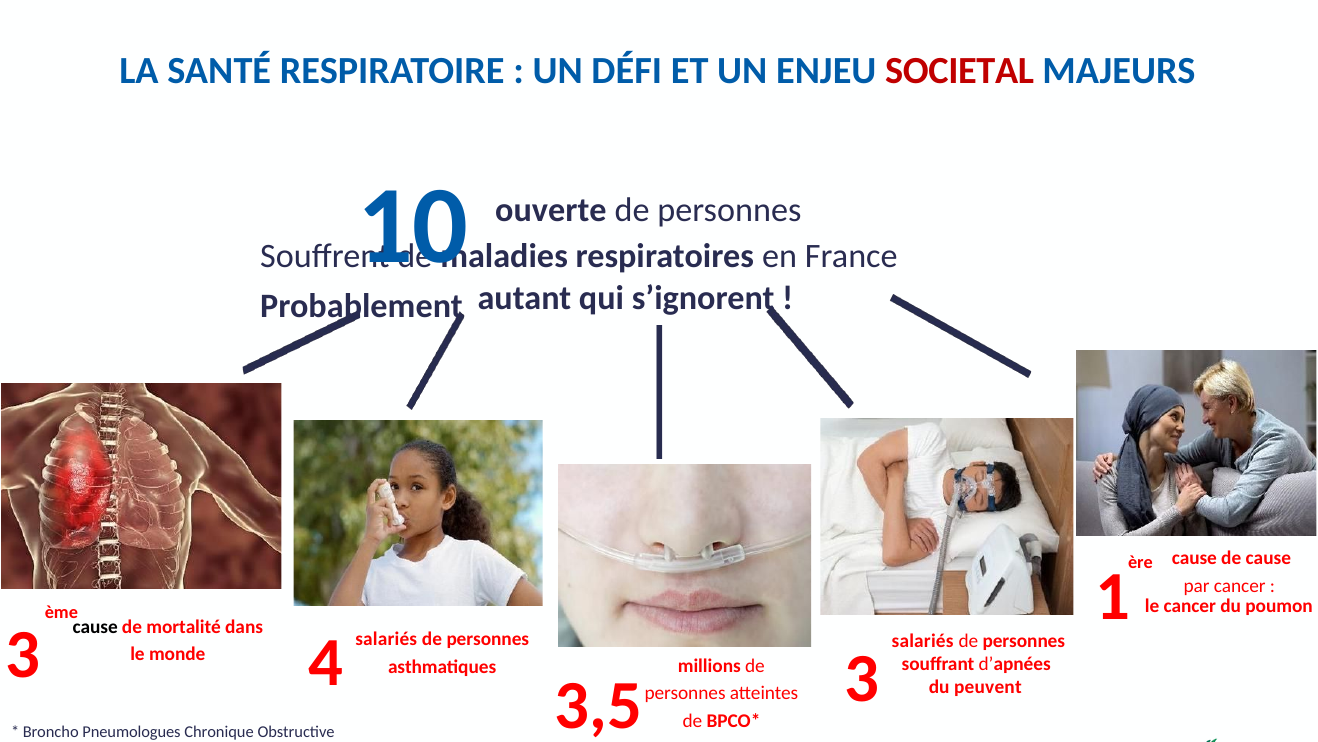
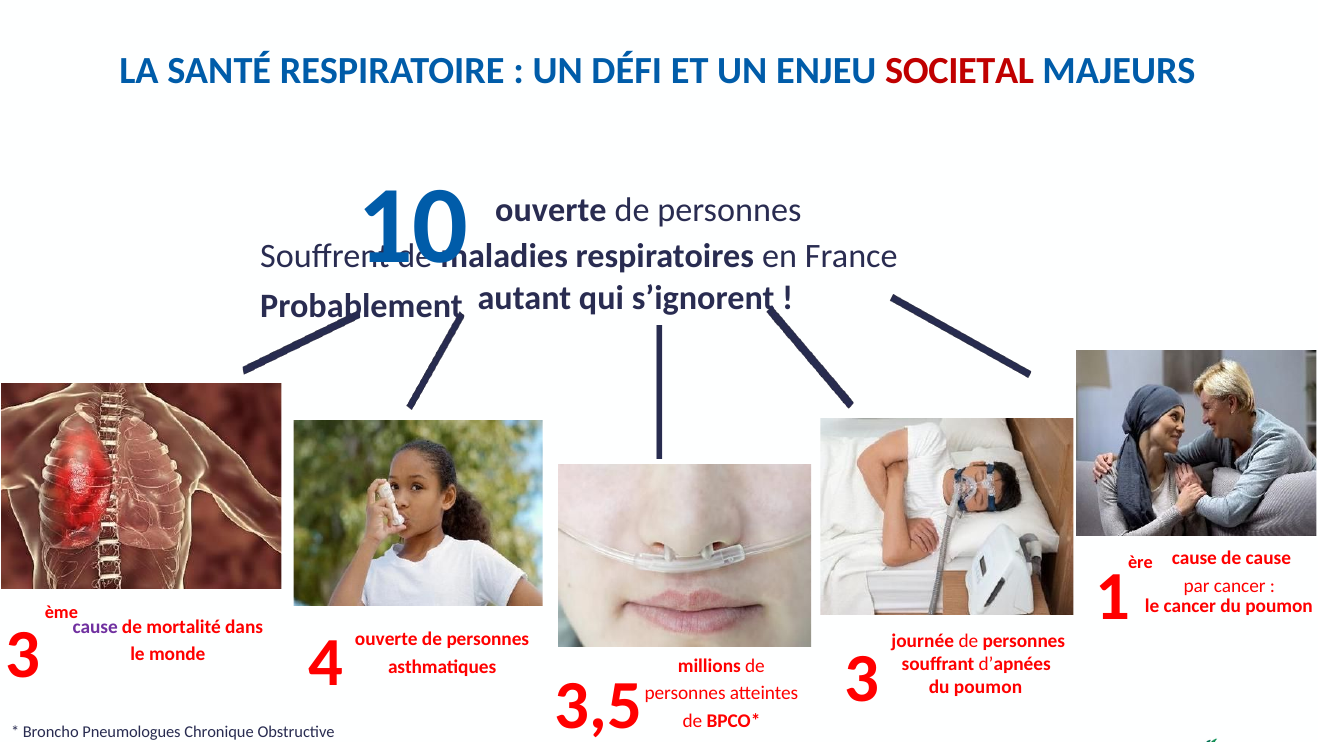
cause at (95, 626) colour: black -> purple
salariés at (386, 639): salariés -> ouverte
salariés at (923, 640): salariés -> journée
peuvent at (988, 686): peuvent -> poumon
